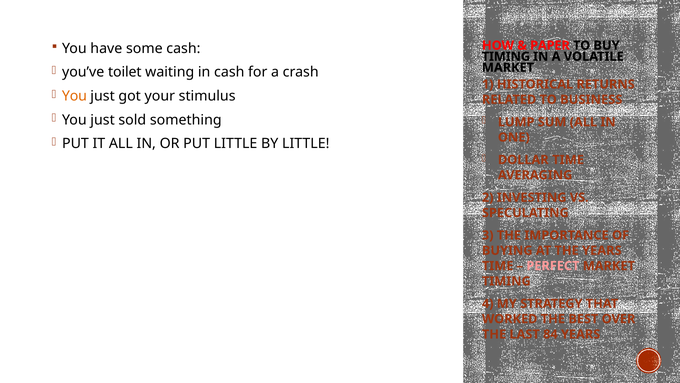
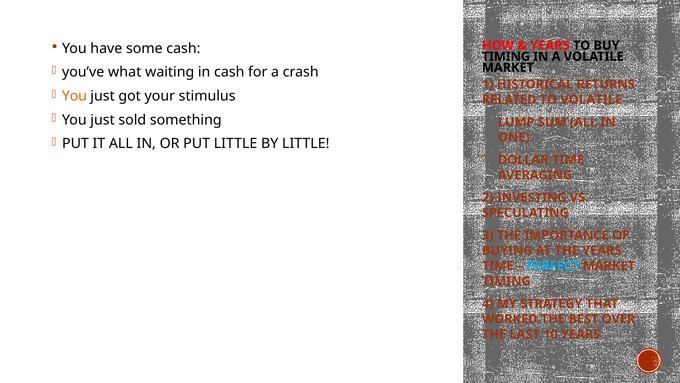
PAPER at (550, 45): PAPER -> YEARS
toilet: toilet -> what
TO BUSINESS: BUSINESS -> VOLATILE
PERFECT colour: pink -> light blue
84: 84 -> 10
